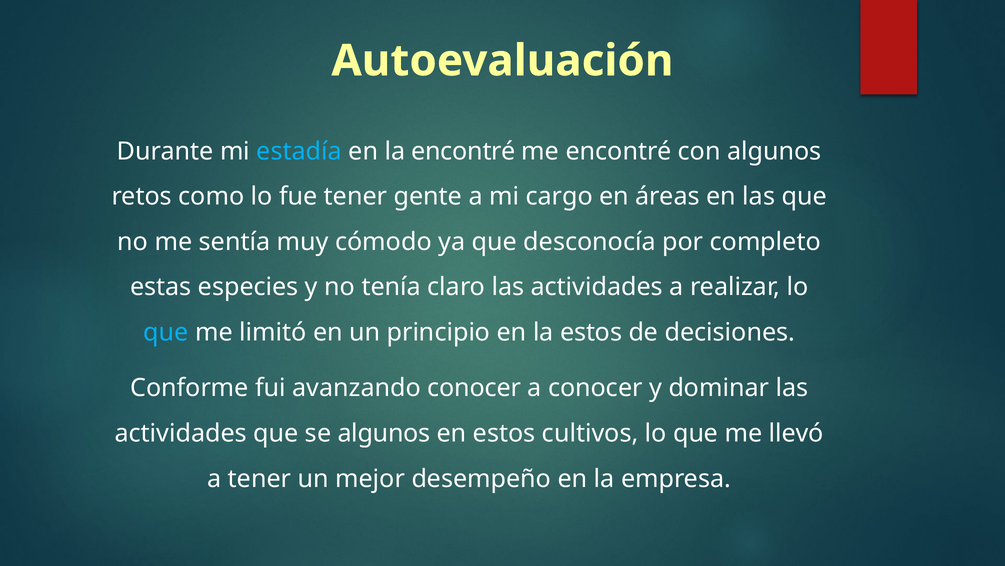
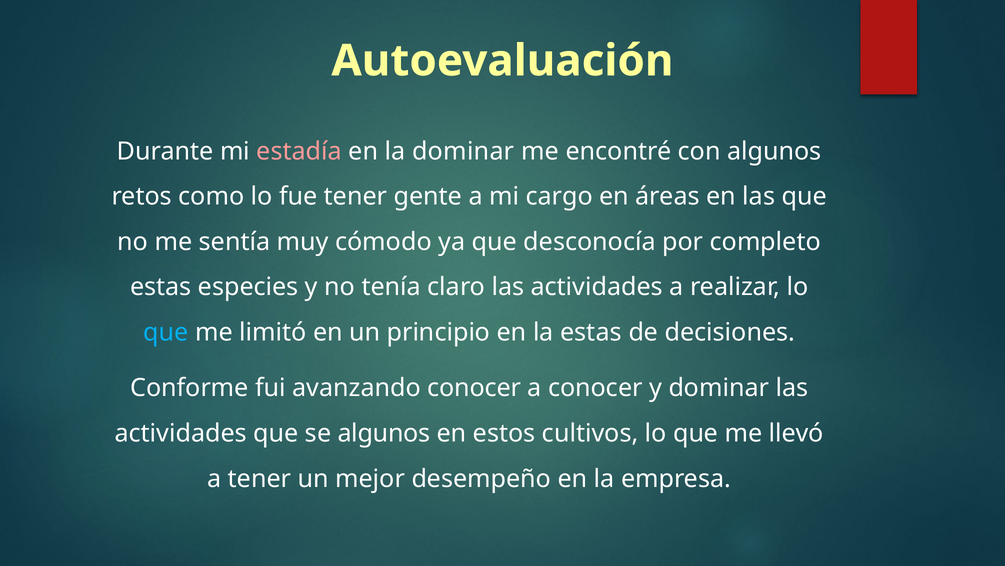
estadía colour: light blue -> pink
la encontré: encontré -> dominar
la estos: estos -> estas
